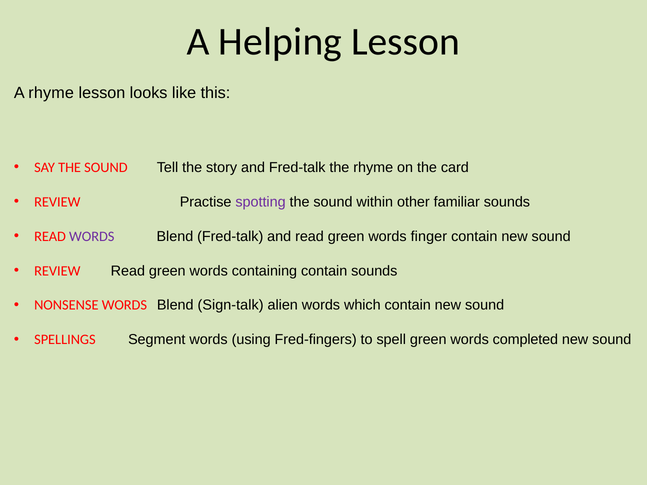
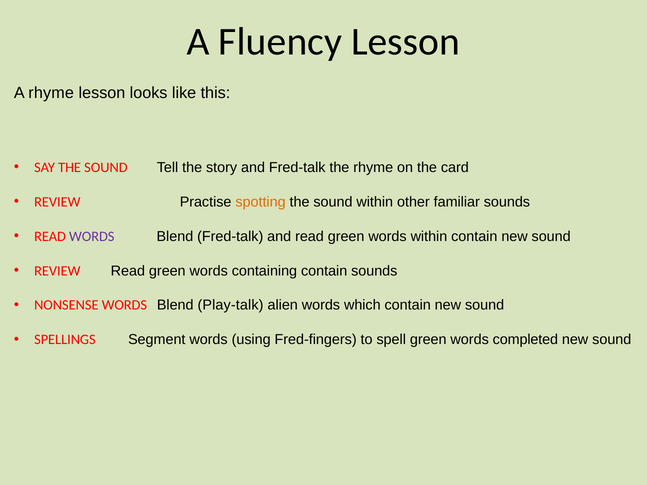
Helping: Helping -> Fluency
spotting colour: purple -> orange
words finger: finger -> within
Sign-talk: Sign-talk -> Play-talk
